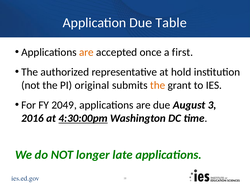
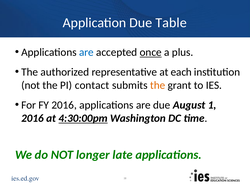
are at (86, 52) colour: orange -> blue
once underline: none -> present
first: first -> plus
hold: hold -> each
original: original -> contact
FY 2049: 2049 -> 2016
3: 3 -> 1
